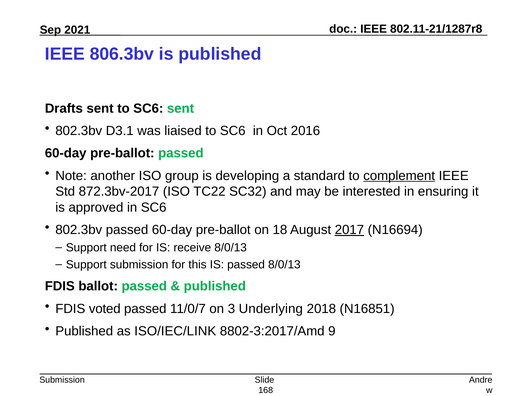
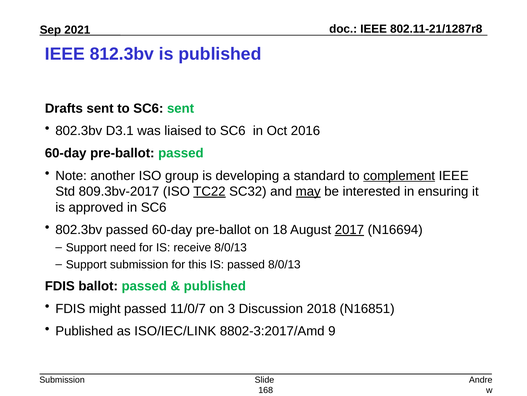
806.3bv: 806.3bv -> 812.3bv
872.3bv-2017: 872.3bv-2017 -> 809.3bv-2017
TC22 underline: none -> present
may underline: none -> present
voted: voted -> might
Underlying: Underlying -> Discussion
